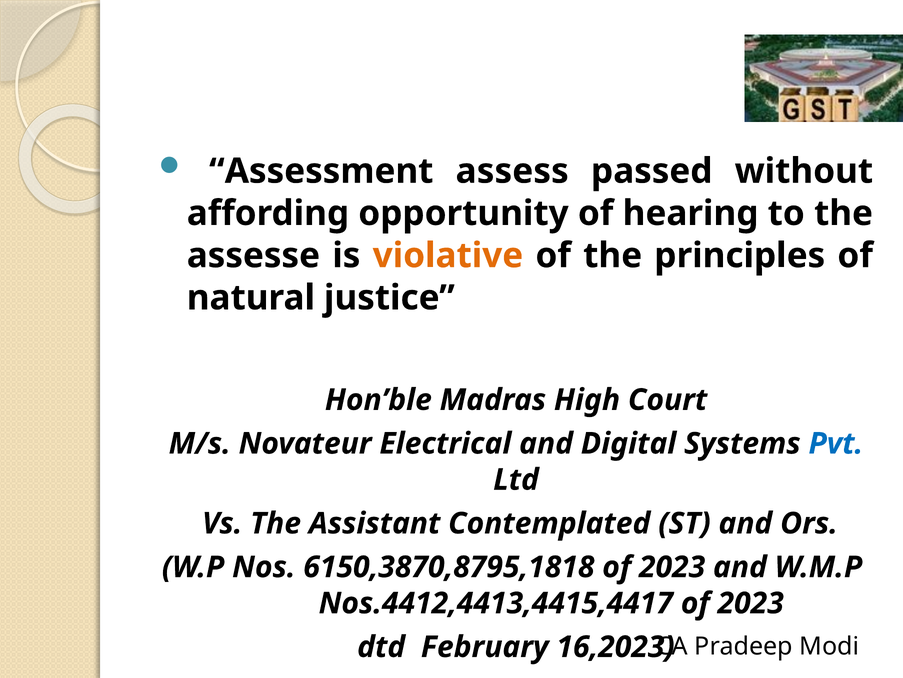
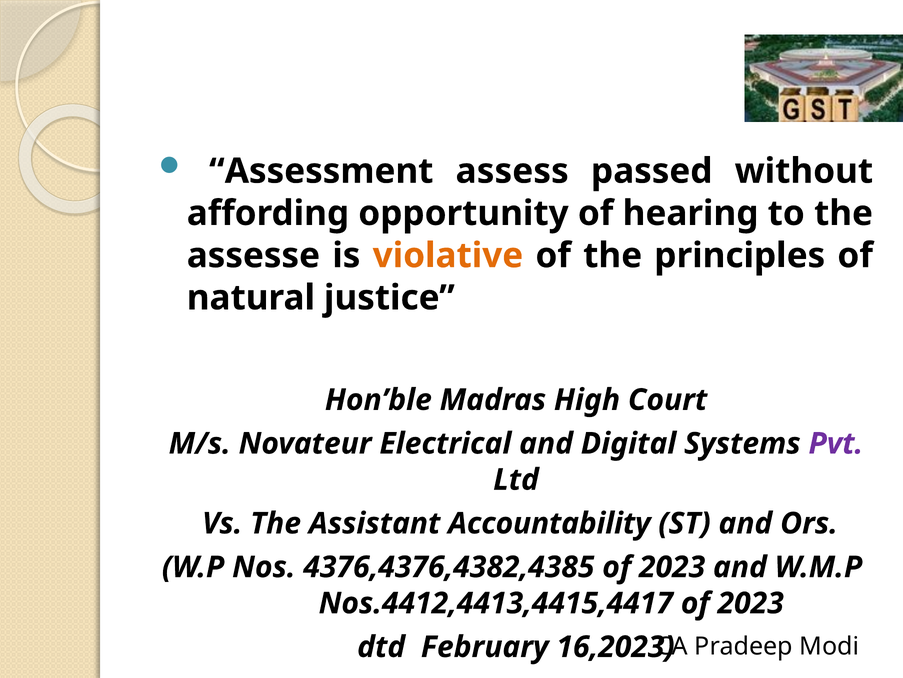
Pvt colour: blue -> purple
Contemplated: Contemplated -> Accountability
6150,3870,8795,1818: 6150,3870,8795,1818 -> 4376,4376,4382,4385
